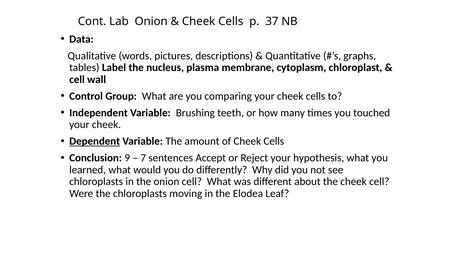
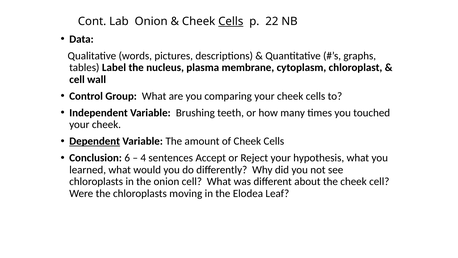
Cells at (231, 21) underline: none -> present
37: 37 -> 22
9: 9 -> 6
7: 7 -> 4
